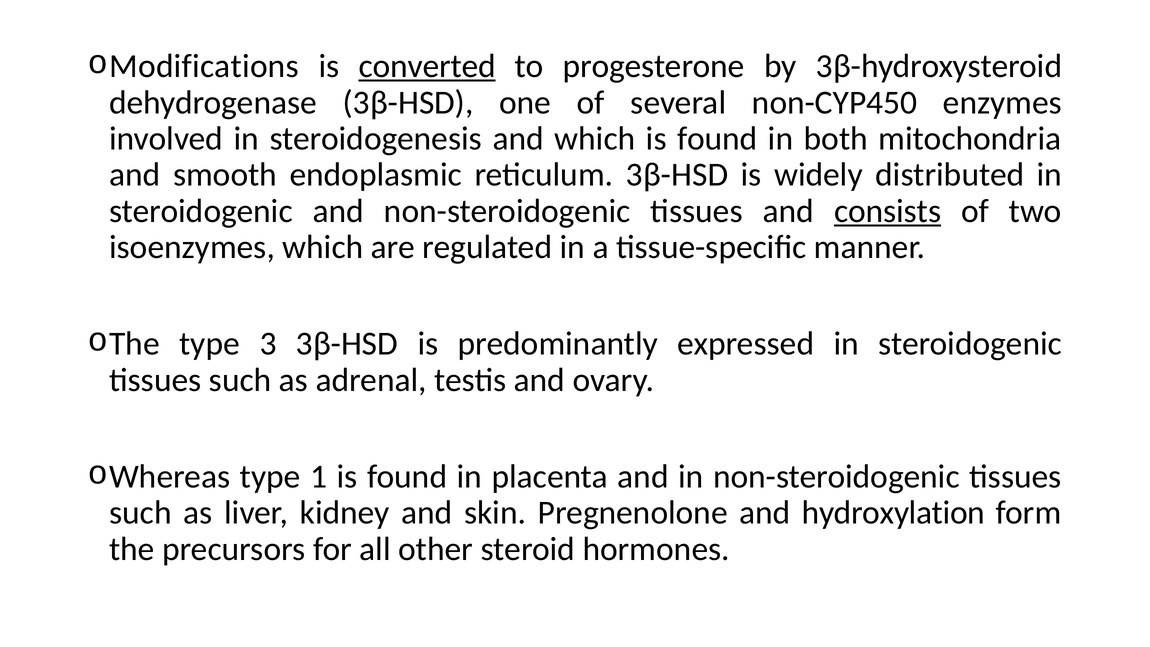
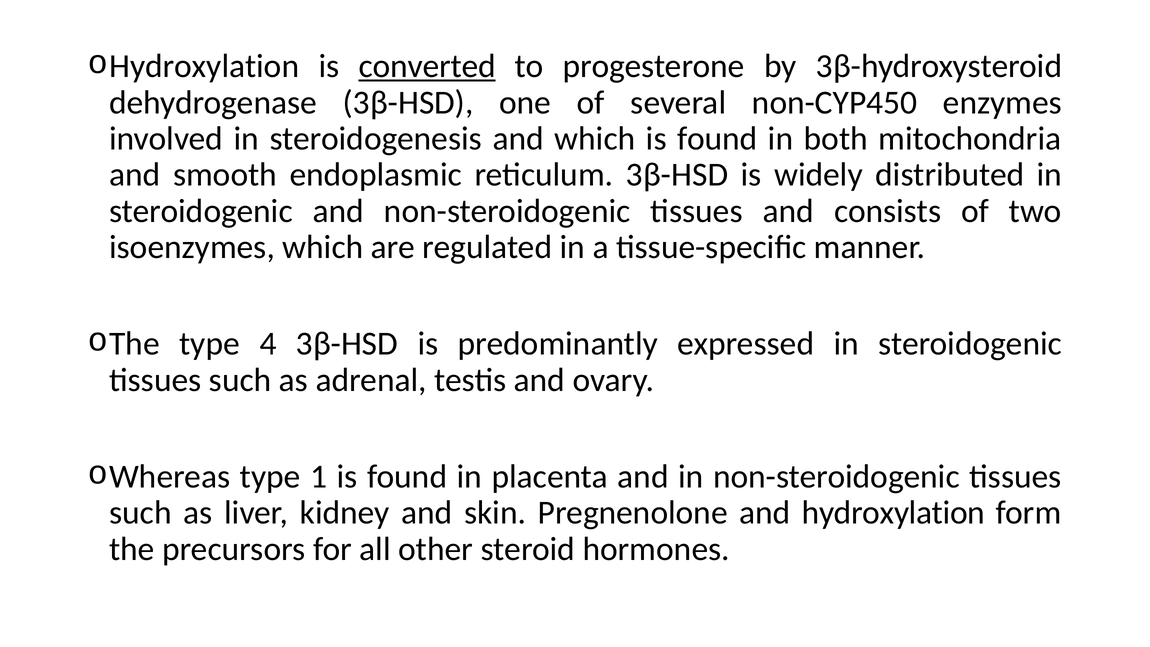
Modifications at (204, 66): Modifications -> Hydroxylation
consists underline: present -> none
3: 3 -> 4
